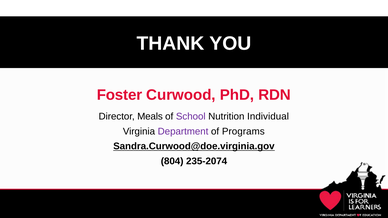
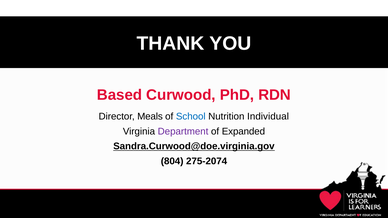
Foster: Foster -> Based
School colour: purple -> blue
Programs: Programs -> Expanded
235-2074: 235-2074 -> 275-2074
